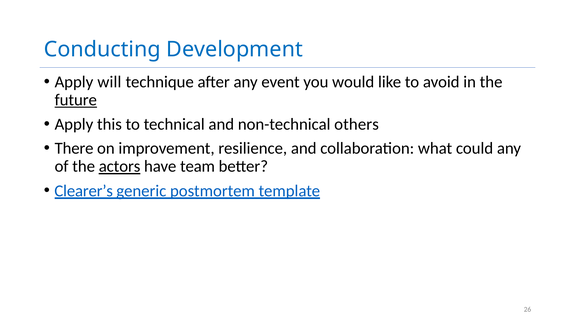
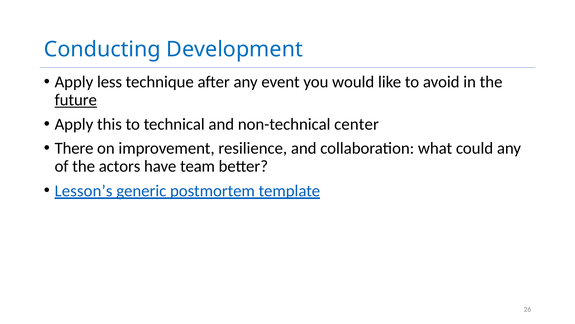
will: will -> less
others: others -> center
actors underline: present -> none
Clearer’s: Clearer’s -> Lesson’s
